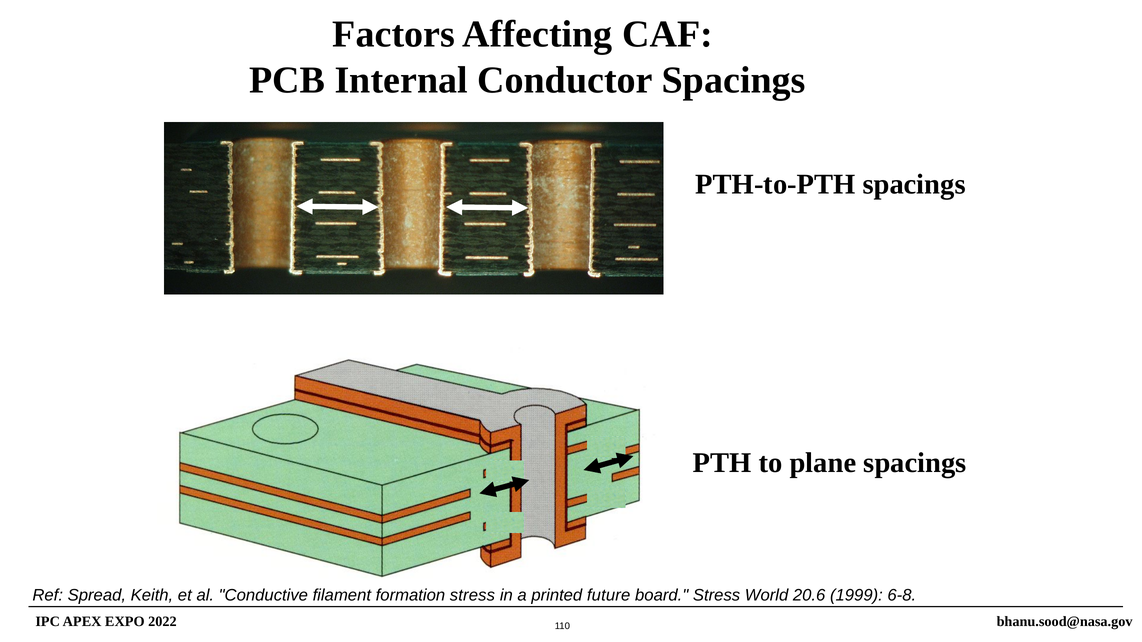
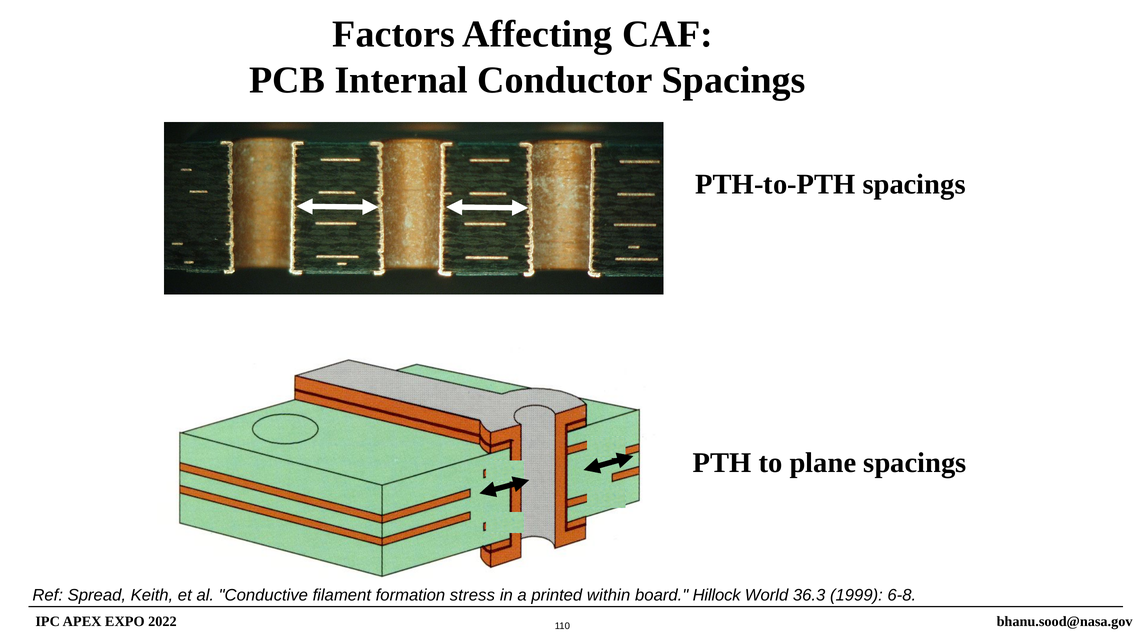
future: future -> within
board Stress: Stress -> Hillock
20.6: 20.6 -> 36.3
